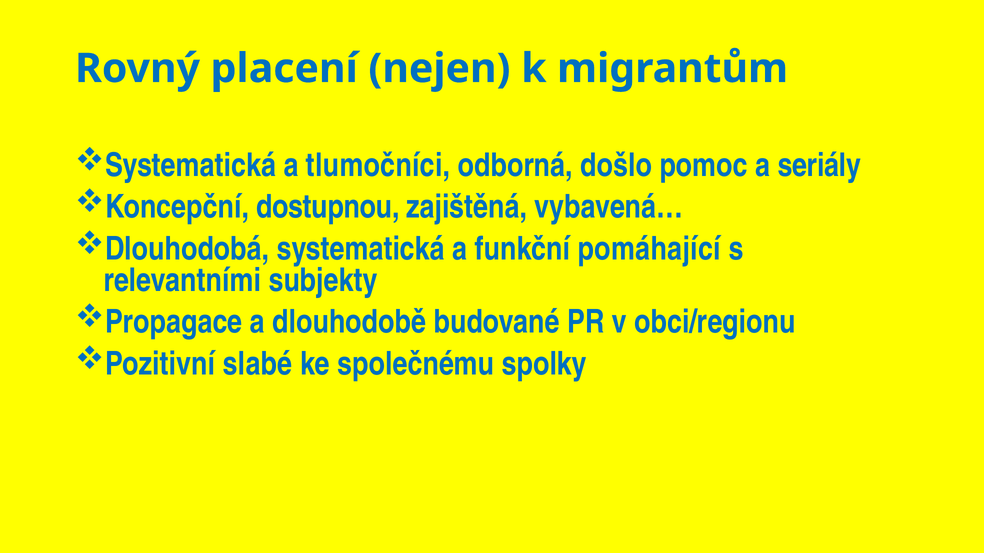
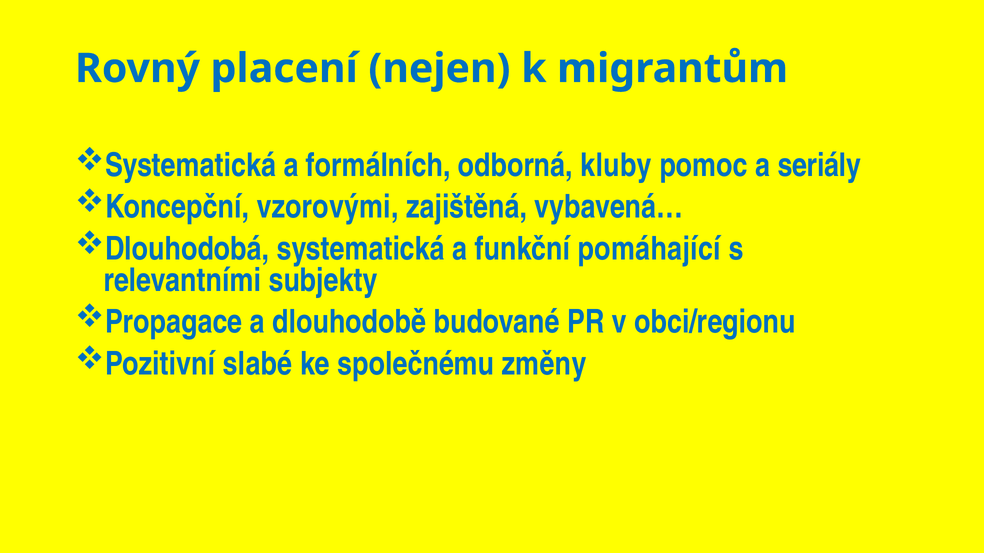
tlumočníci: tlumočníci -> formálních
došlo: došlo -> kluby
dostupnou: dostupnou -> vzorovými
spolky: spolky -> změny
